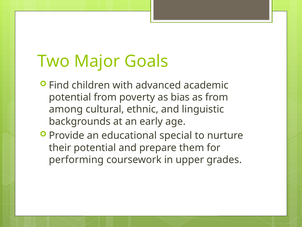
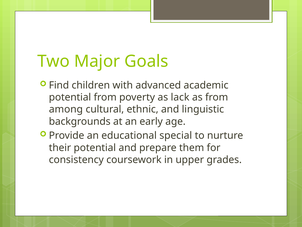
bias: bias -> lack
performing: performing -> consistency
